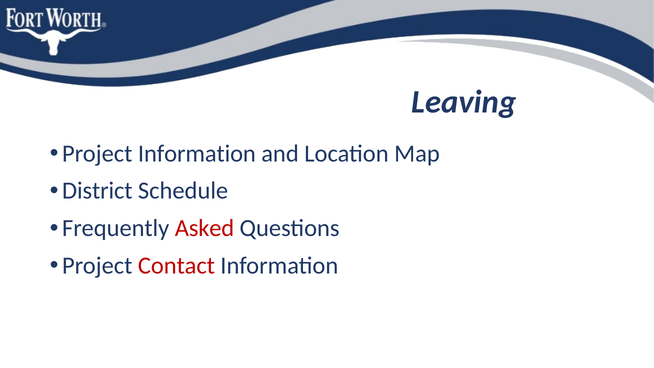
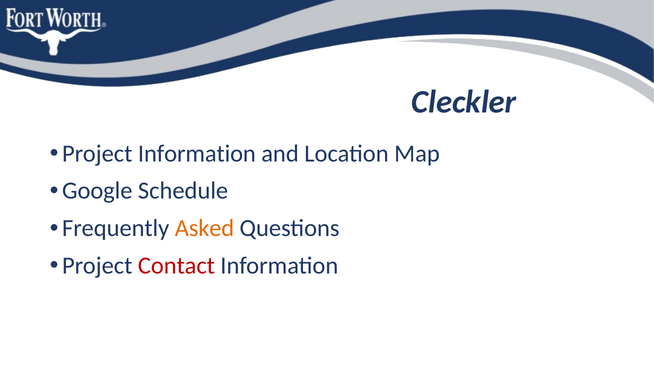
Leaving: Leaving -> Cleckler
District: District -> Google
Asked colour: red -> orange
